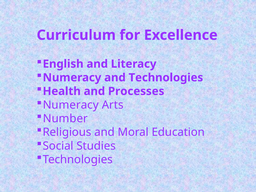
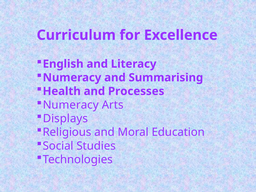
and Technologies: Technologies -> Summarising
Number: Number -> Displays
